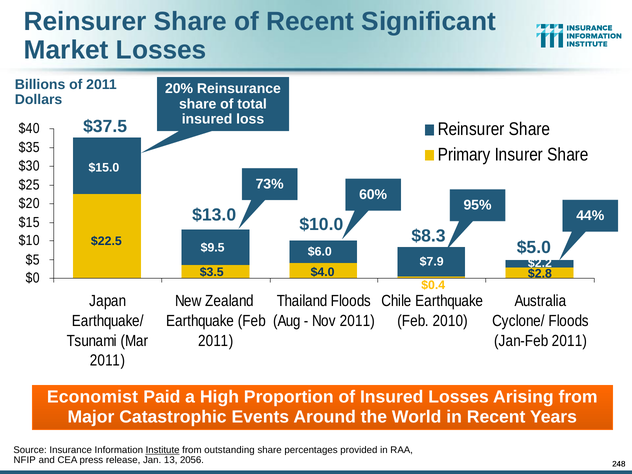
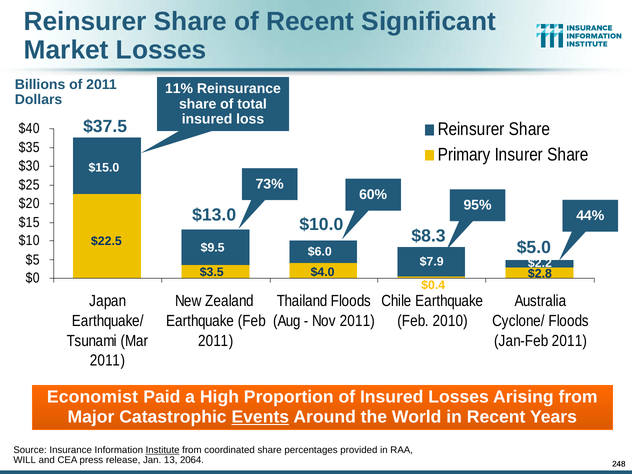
20%: 20% -> 11%
Events underline: none -> present
outstanding: outstanding -> coordinated
NFIP: NFIP -> WILL
2056: 2056 -> 2064
